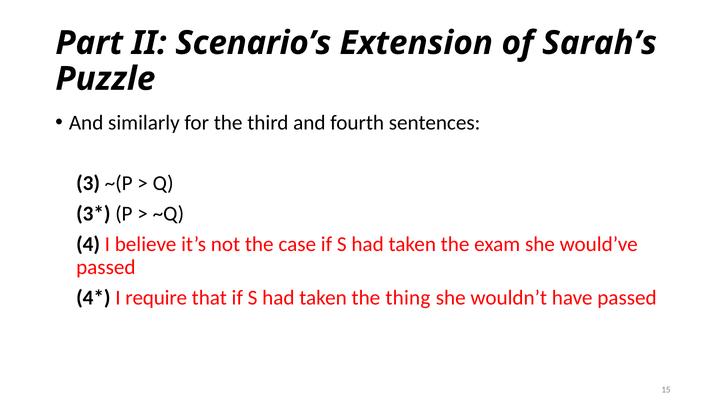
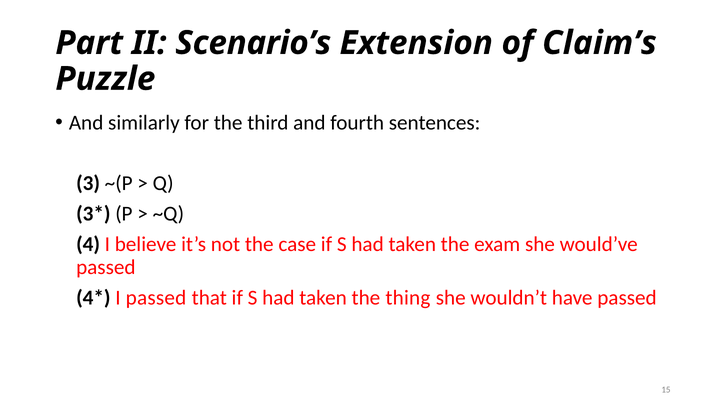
Sarah’s: Sarah’s -> Claim’s
I require: require -> passed
